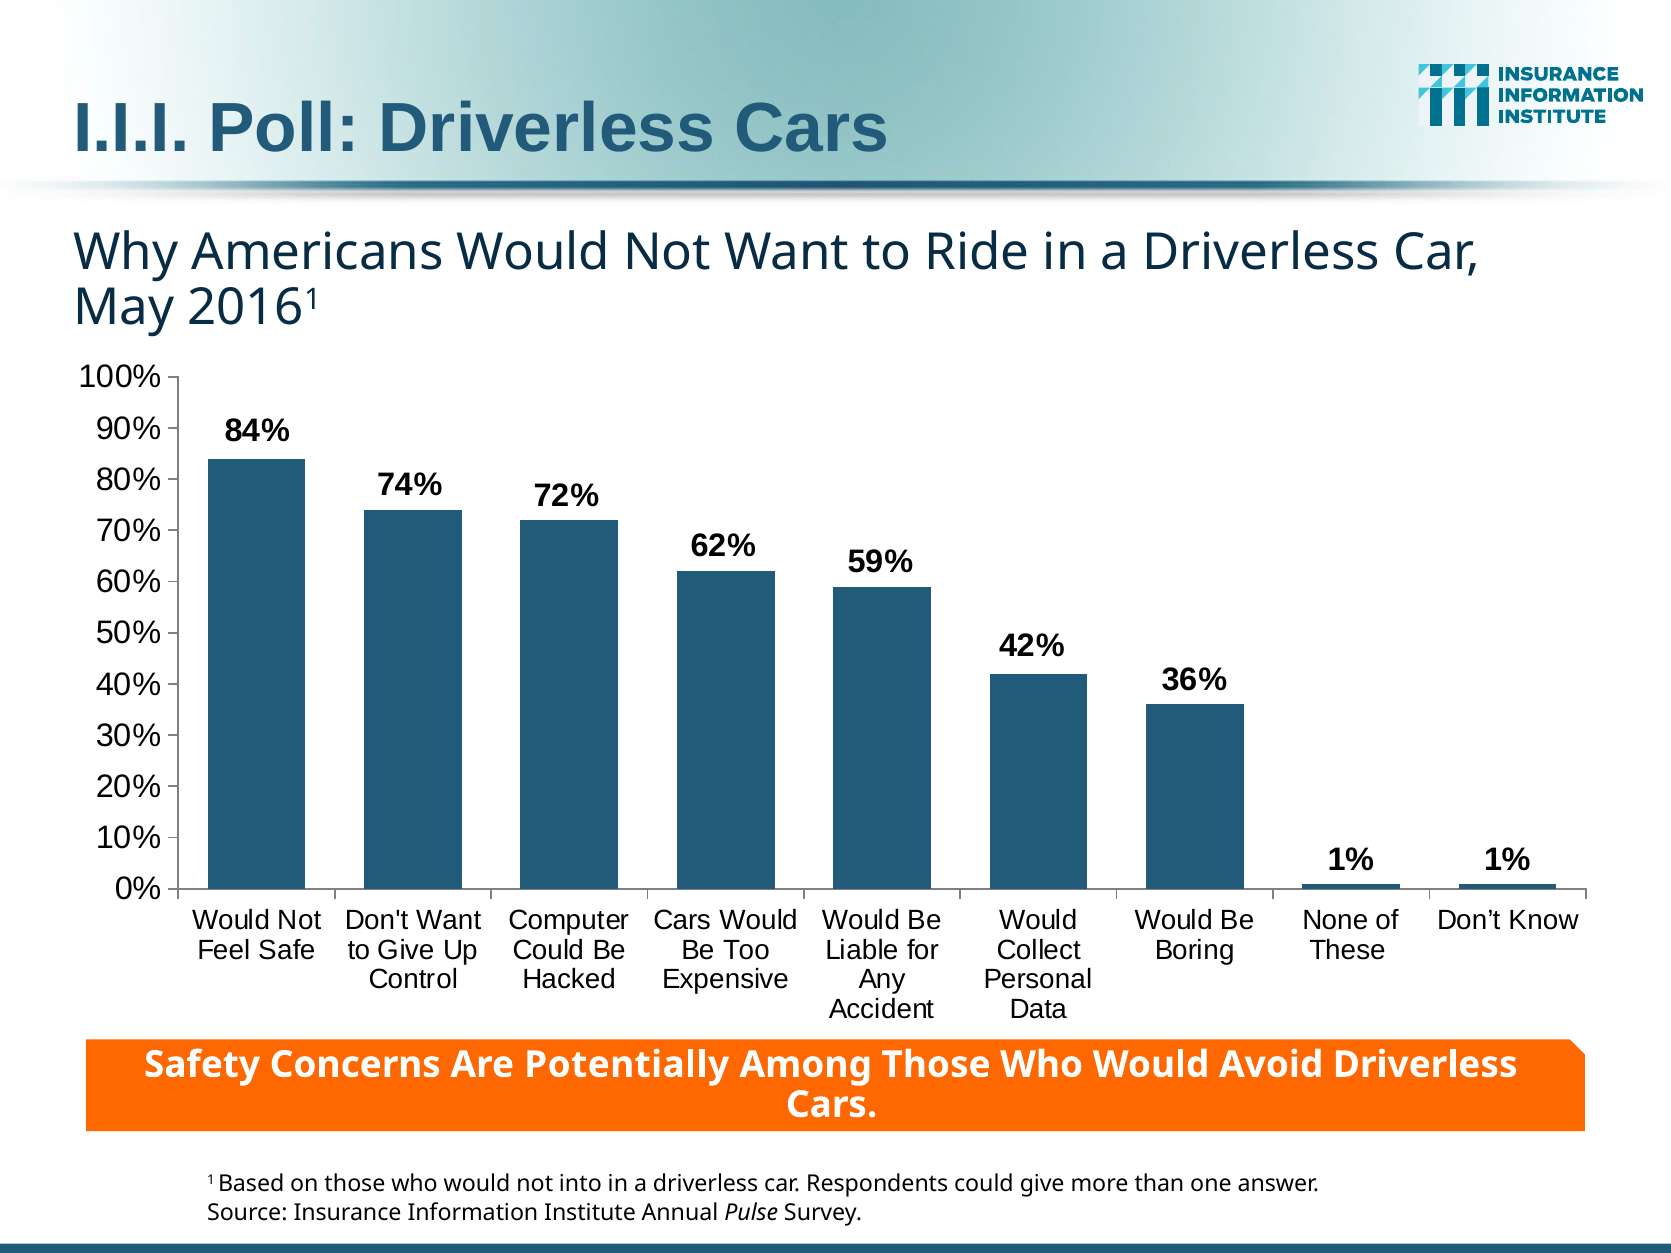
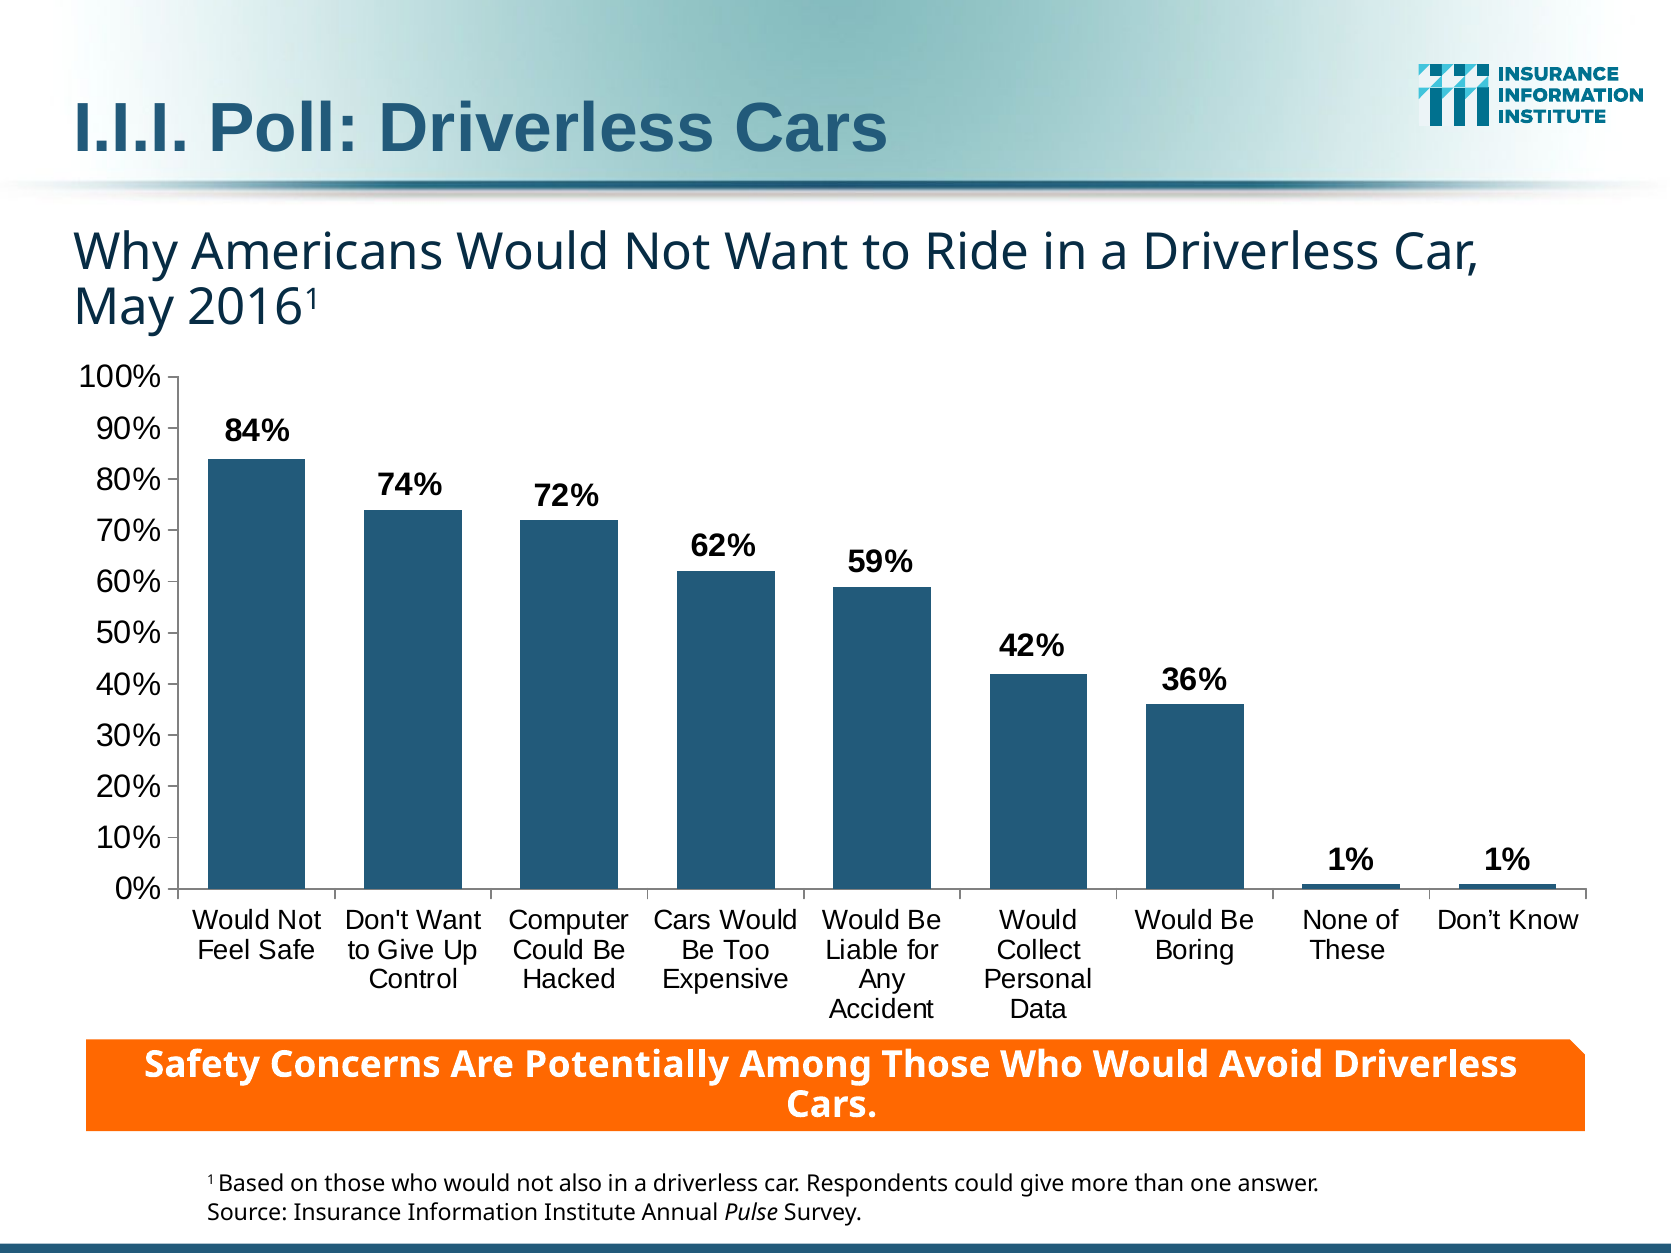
into: into -> also
